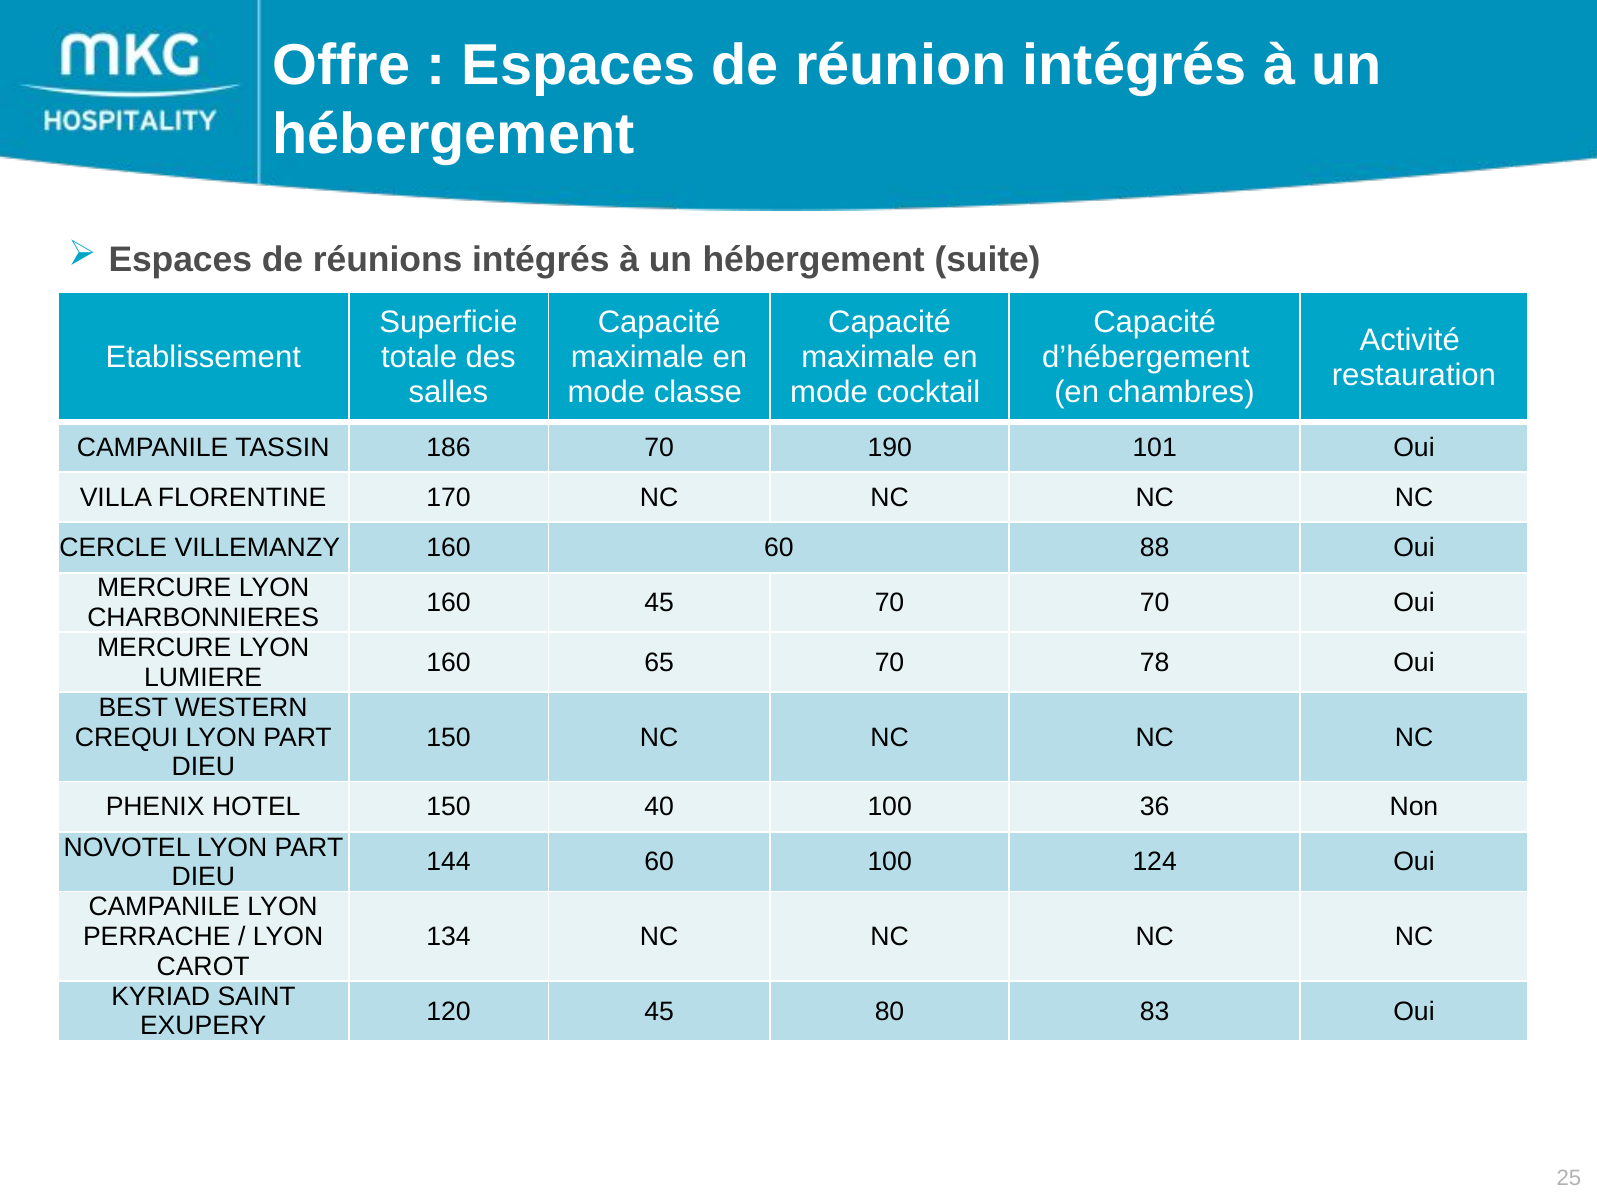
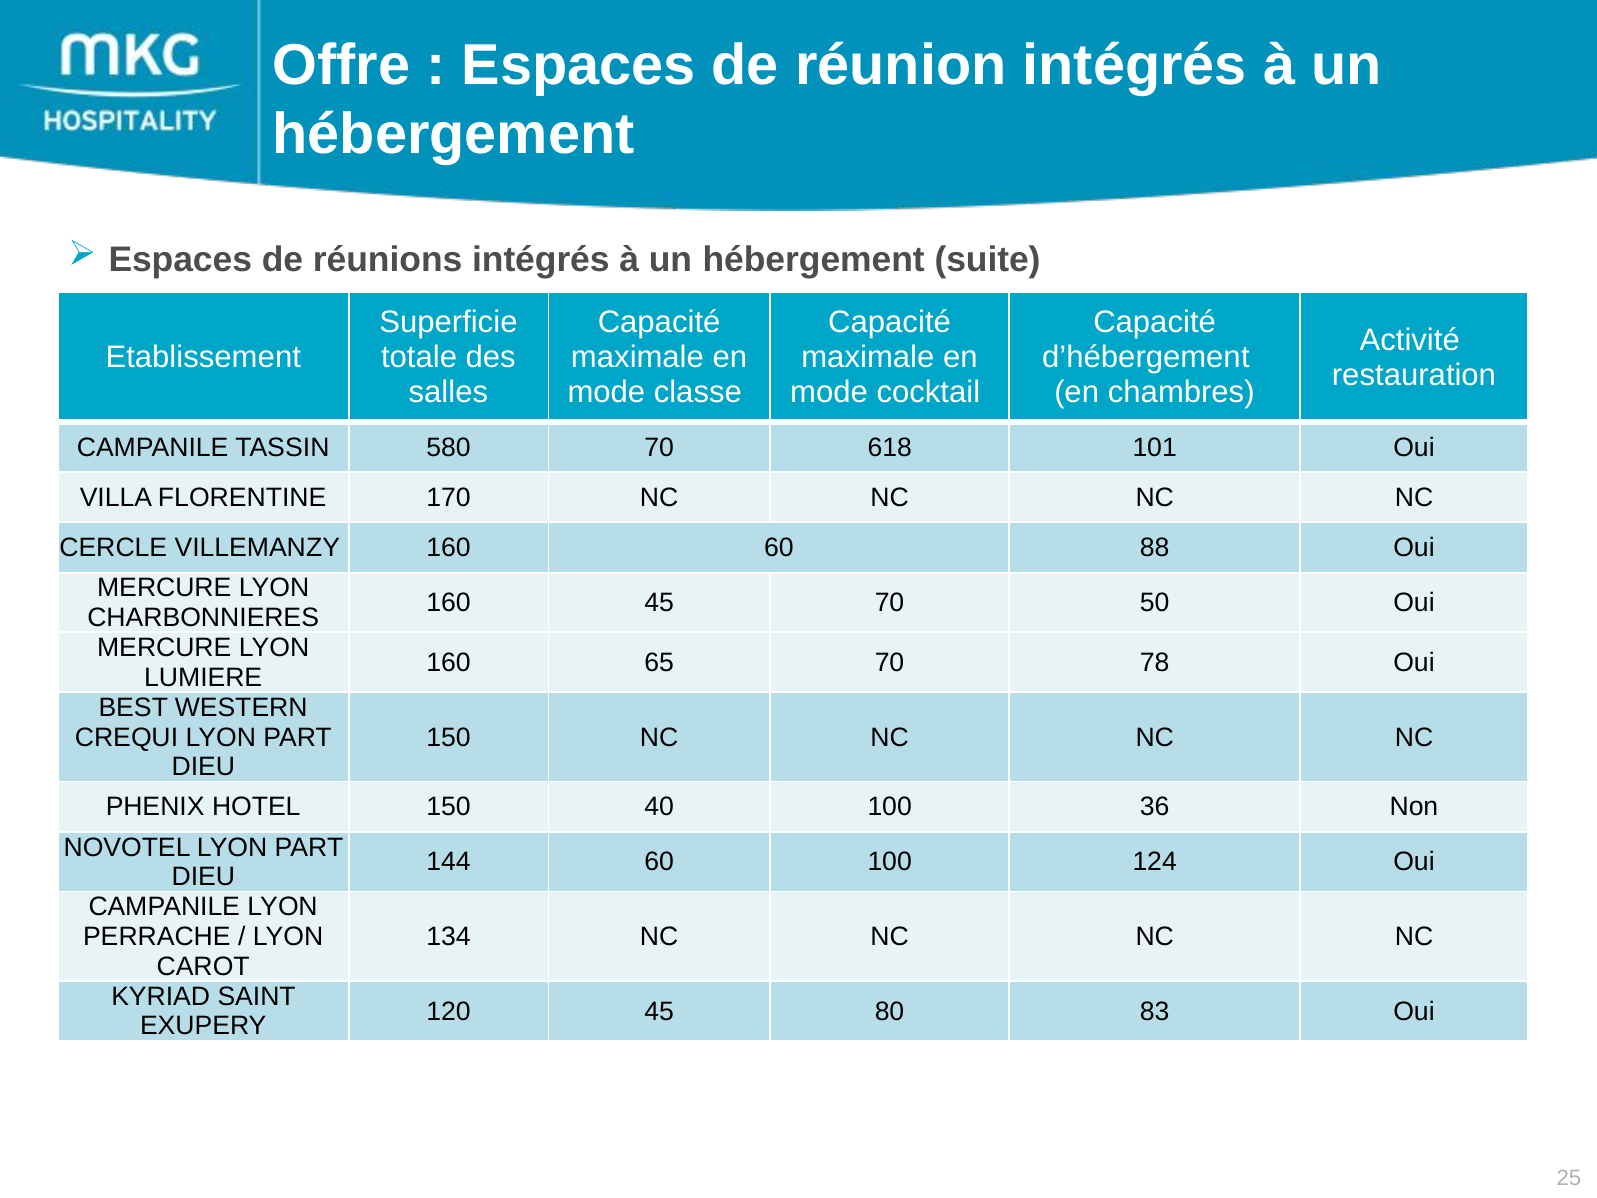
186: 186 -> 580
190: 190 -> 618
70 70: 70 -> 50
